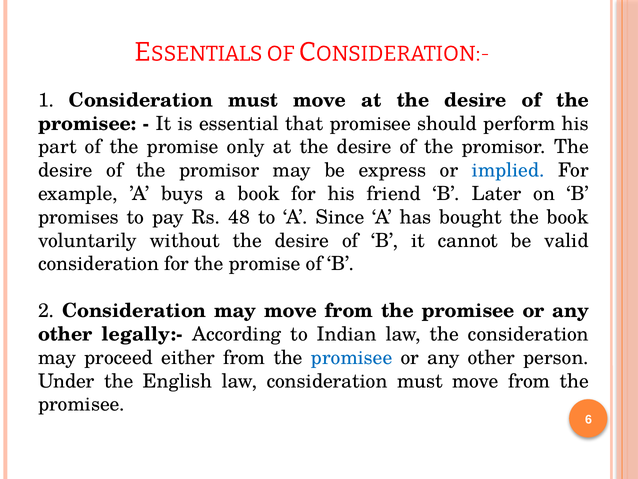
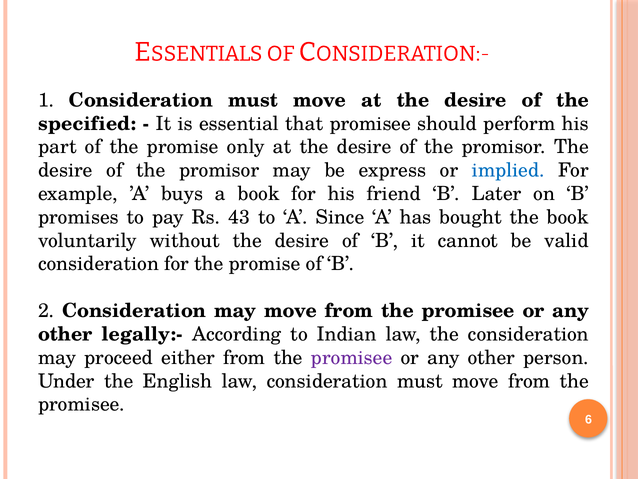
promisee at (87, 123): promisee -> specified
48: 48 -> 43
promisee at (352, 357) colour: blue -> purple
